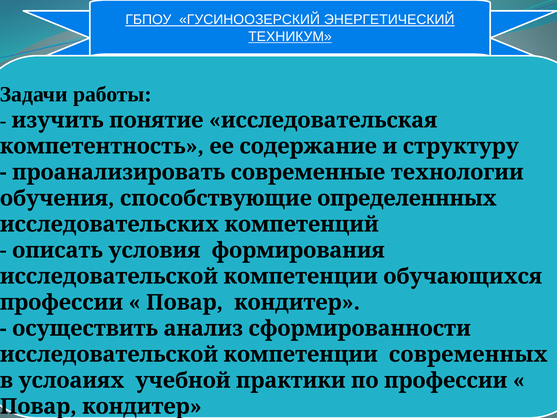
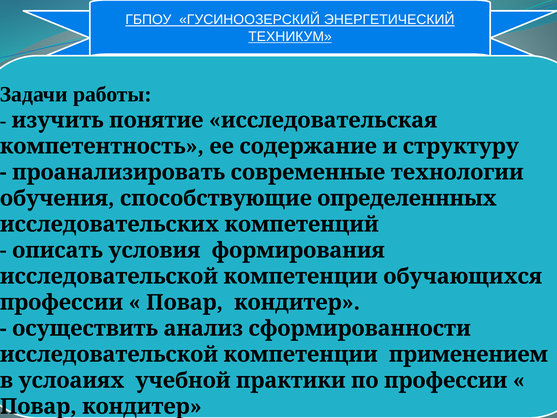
современных: современных -> применением
